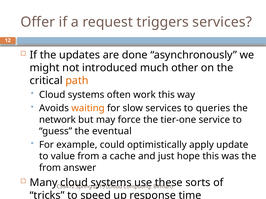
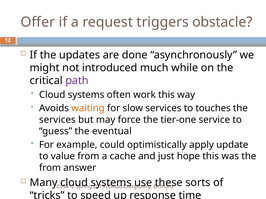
triggers services: services -> obstacle
other: other -> while
path colour: orange -> purple
queries: queries -> touches
network at (57, 120): network -> services
